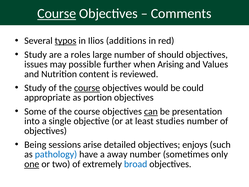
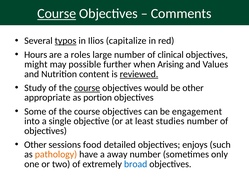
additions: additions -> capitalize
Study at (36, 55): Study -> Hours
should: should -> clinical
issues: issues -> might
reviewed underline: none -> present
be could: could -> other
can underline: present -> none
presentation: presentation -> engagement
Being at (35, 144): Being -> Other
arise: arise -> food
pathology colour: blue -> orange
one underline: present -> none
